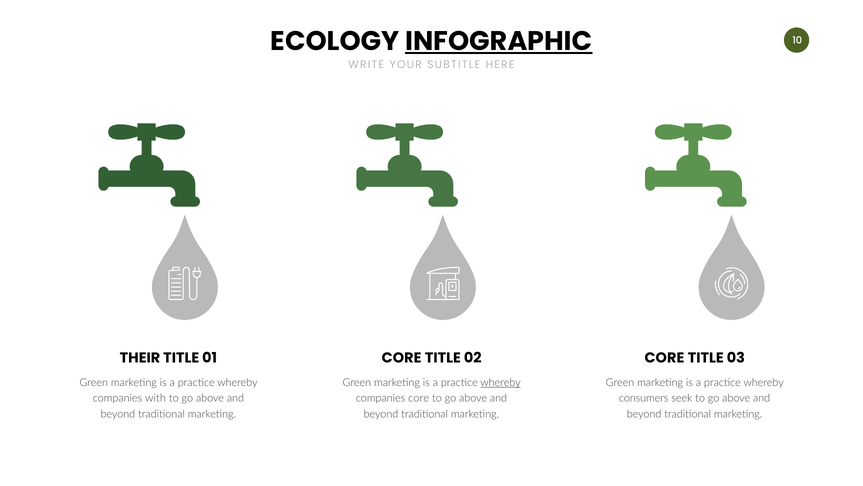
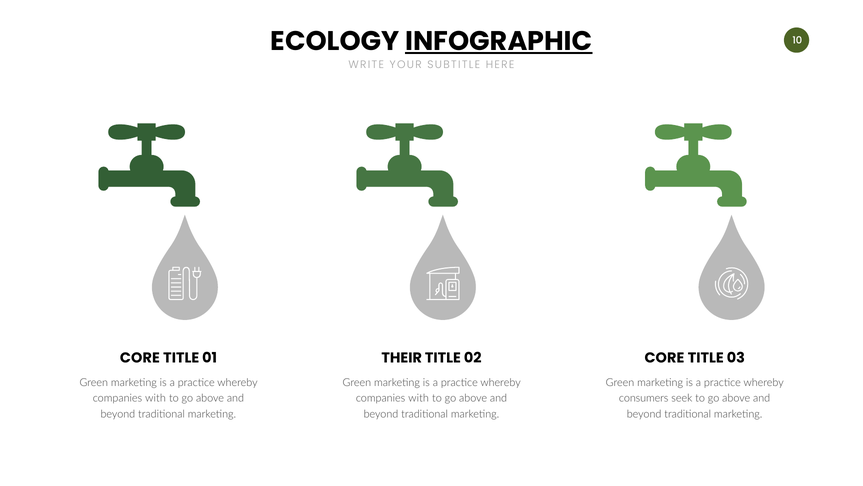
THEIR at (140, 358): THEIR -> CORE
CORE at (402, 358): CORE -> THEIR
whereby at (501, 382) underline: present -> none
core at (419, 398): core -> with
